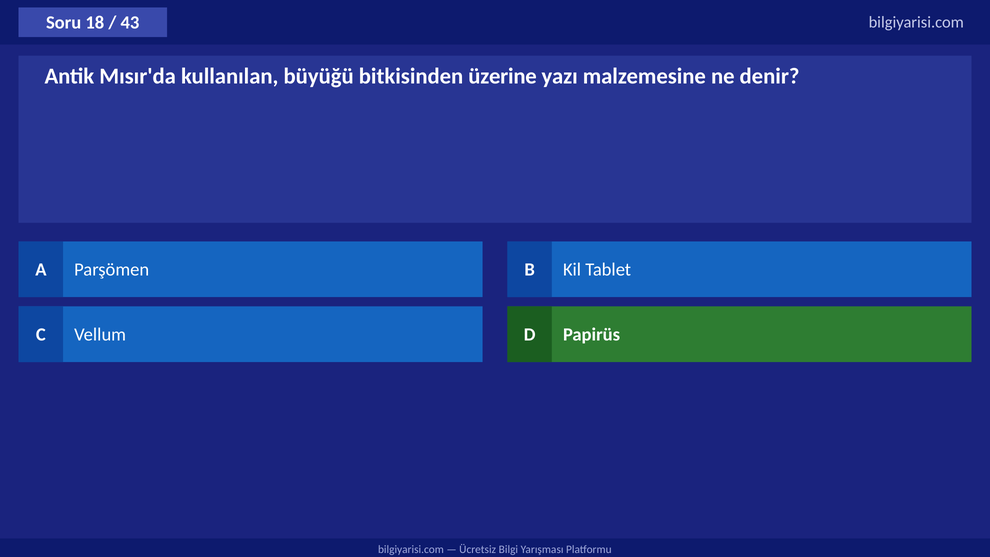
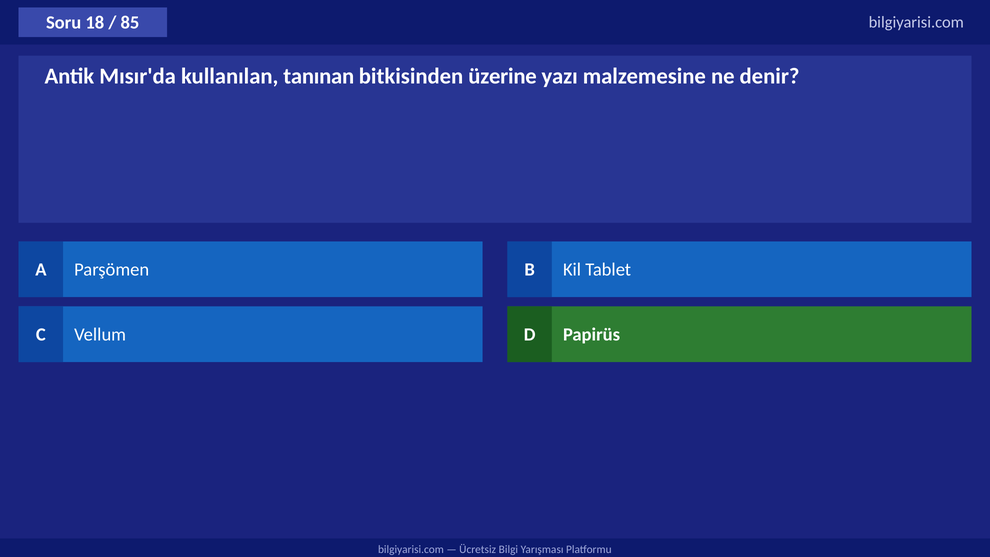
43: 43 -> 85
büyüğü: büyüğü -> tanınan
